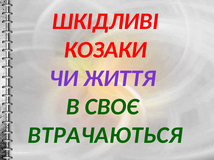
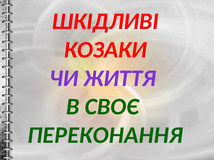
ВТРАЧАЮТЬСЯ: ВТРАЧАЮТЬСЯ -> ПЕРЕКОНАННЯ
